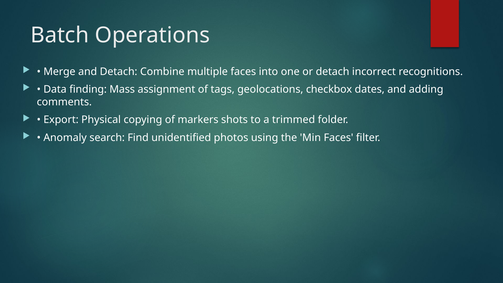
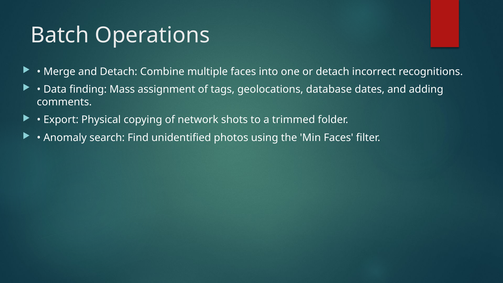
checkbox: checkbox -> database
markers: markers -> network
